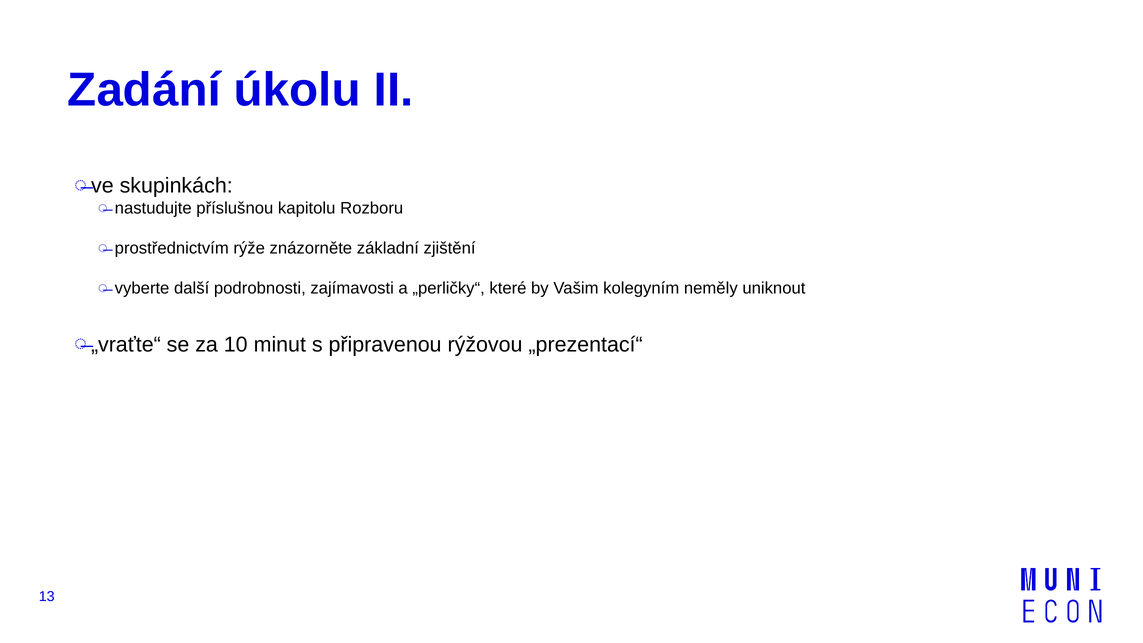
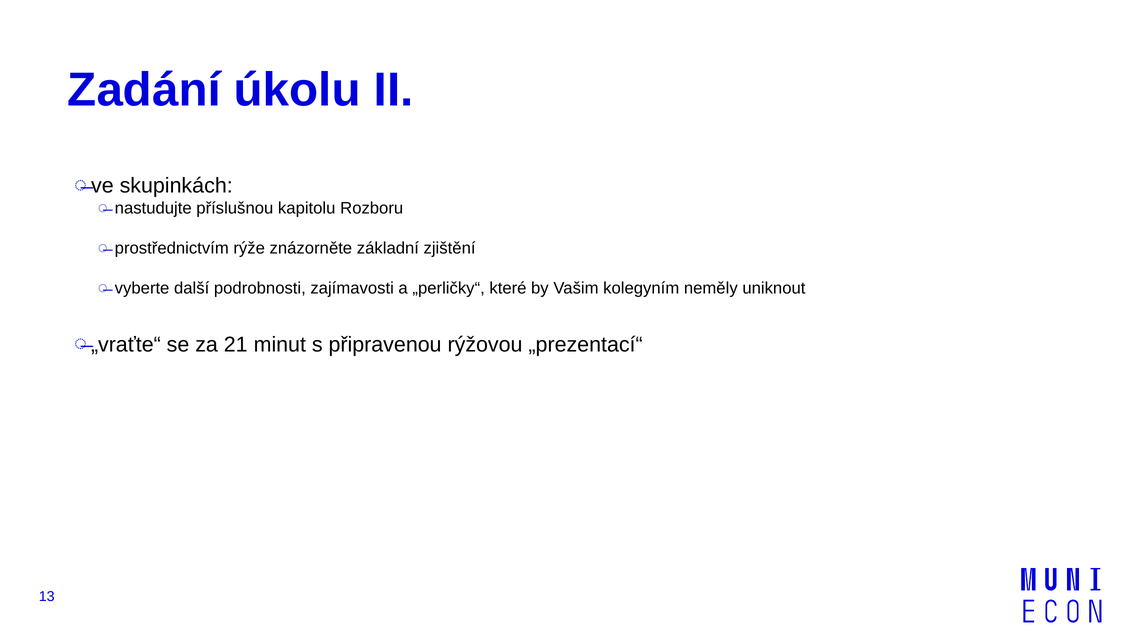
10: 10 -> 21
